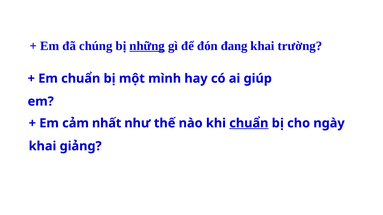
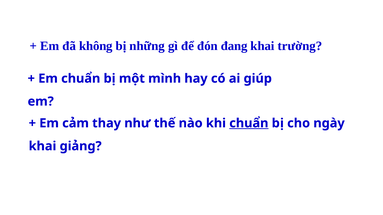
chúng: chúng -> không
những underline: present -> none
nhất: nhất -> thay
